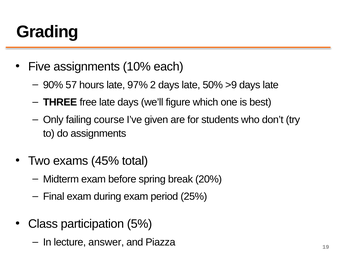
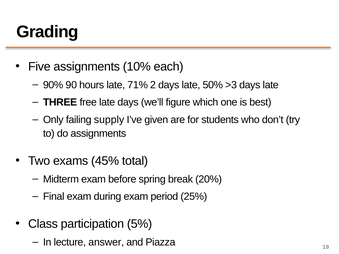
57: 57 -> 90
97%: 97% -> 71%
>9: >9 -> >3
course: course -> supply
